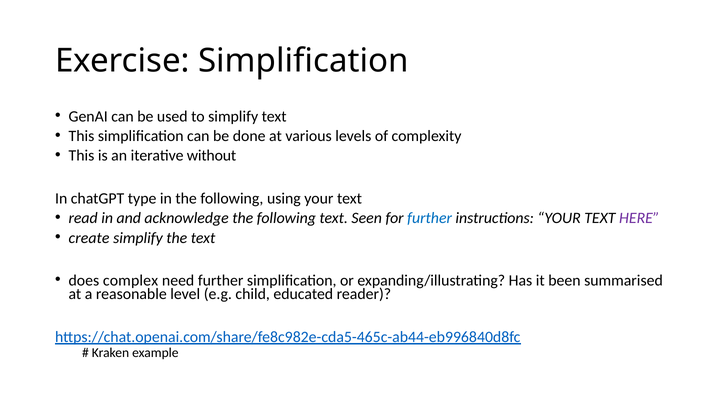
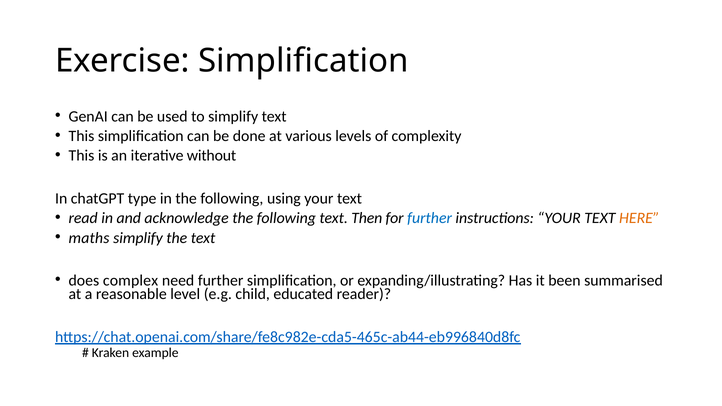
Seen: Seen -> Then
HERE colour: purple -> orange
create: create -> maths
